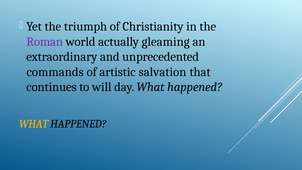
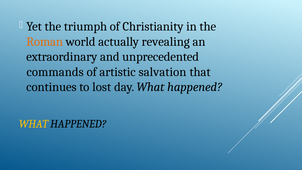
Roman colour: purple -> orange
gleaming: gleaming -> revealing
will: will -> lost
